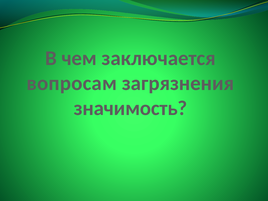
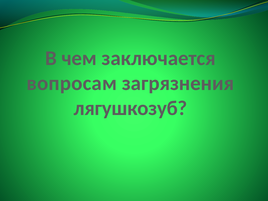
значимость: значимость -> лягушкозуб
